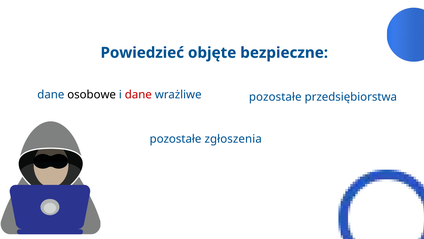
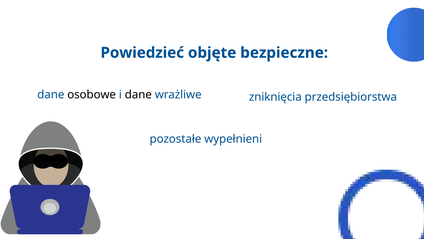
dane at (138, 94) colour: red -> black
wrażliwe pozostałe: pozostałe -> zniknięcia
zgłoszenia: zgłoszenia -> wypełnieni
